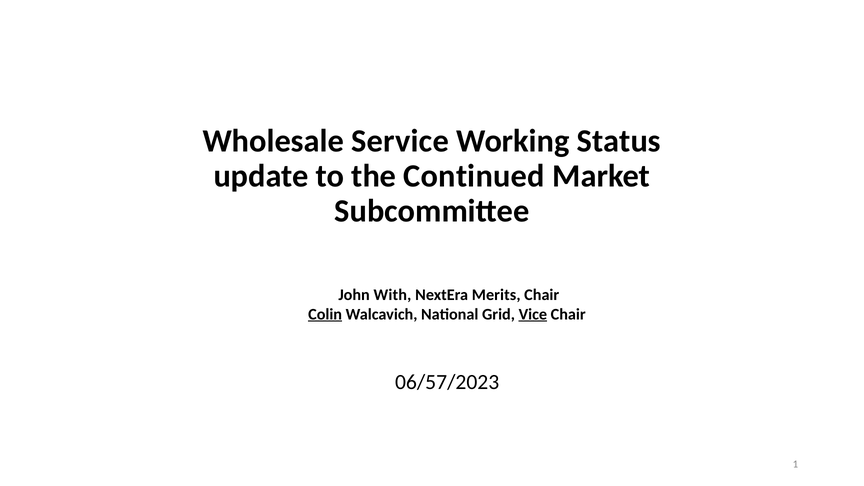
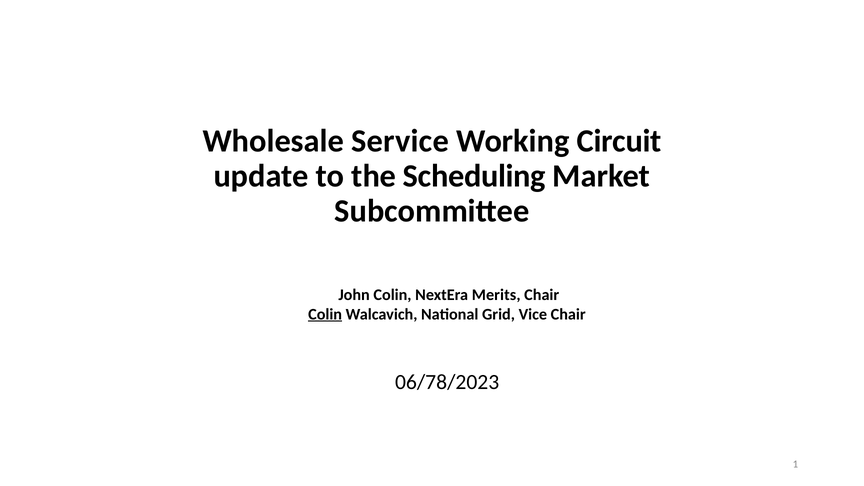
Status: Status -> Circuit
Continued: Continued -> Scheduling
John With: With -> Colin
Vice underline: present -> none
06/57/2023: 06/57/2023 -> 06/78/2023
